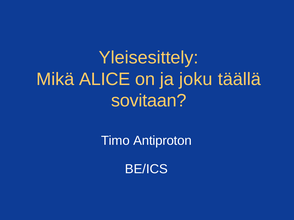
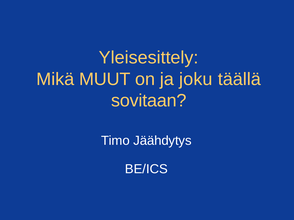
ALICE: ALICE -> MUUT
Antiproton: Antiproton -> Jäähdytys
